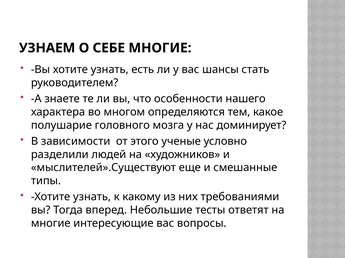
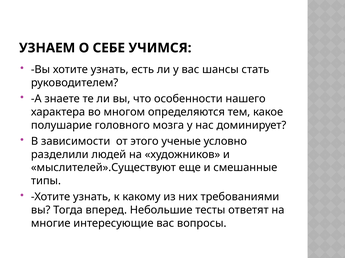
СЕБЕ МНОГИЕ: МНОГИЕ -> УЧИМСЯ
